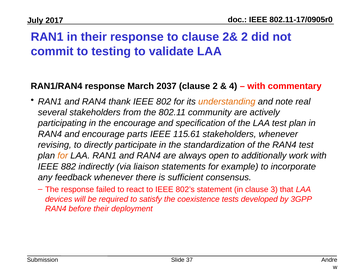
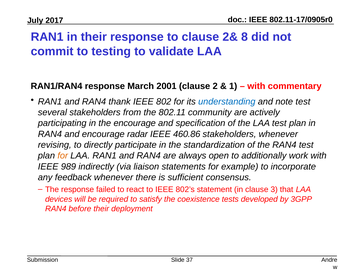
2& 2: 2 -> 8
2037: 2037 -> 2001
4: 4 -> 1
understanding colour: orange -> blue
note real: real -> test
parts: parts -> radar
115.61: 115.61 -> 460.86
882: 882 -> 989
